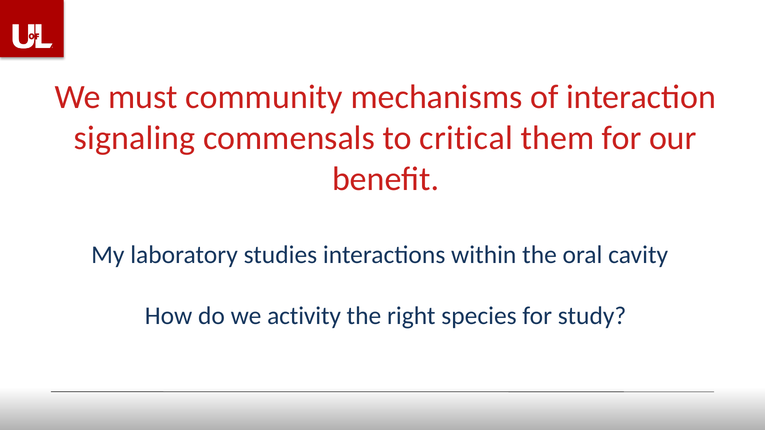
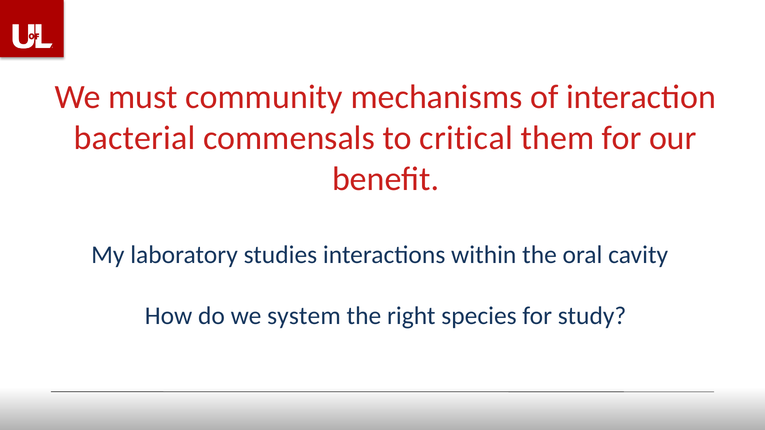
signaling: signaling -> bacterial
activity: activity -> system
